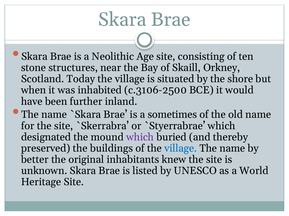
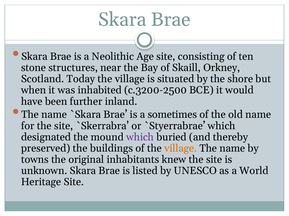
c.3106-2500: c.3106-2500 -> c.3200-2500
village at (181, 149) colour: blue -> orange
better: better -> towns
